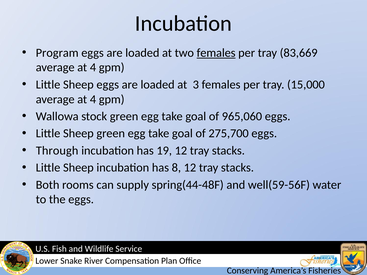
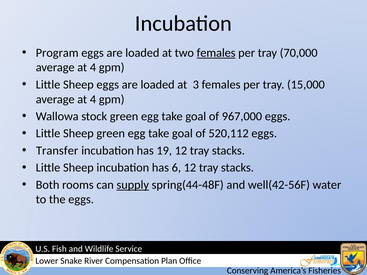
83,669: 83,669 -> 70,000
965,060: 965,060 -> 967,000
275,700: 275,700 -> 520,112
Through: Through -> Transfer
8: 8 -> 6
supply underline: none -> present
well(59-56F: well(59-56F -> well(42-56F
